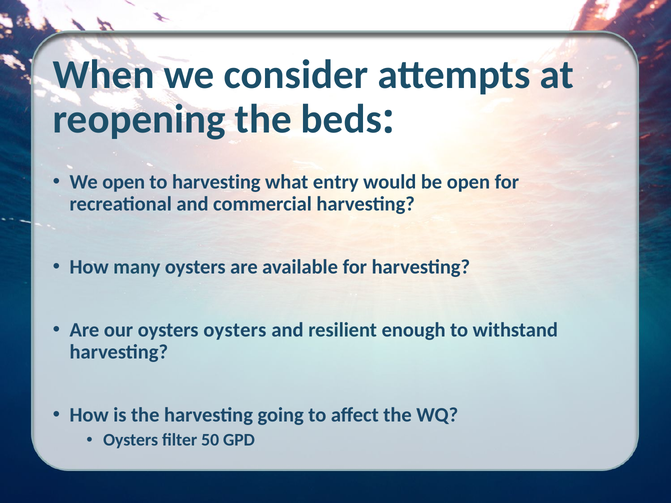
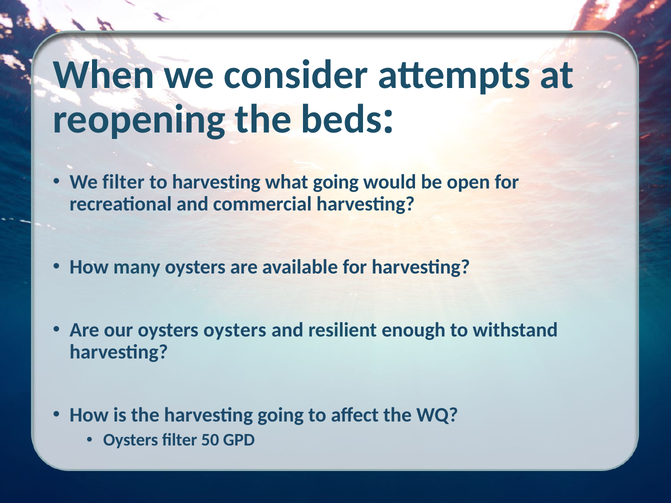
We open: open -> filter
what entry: entry -> going
